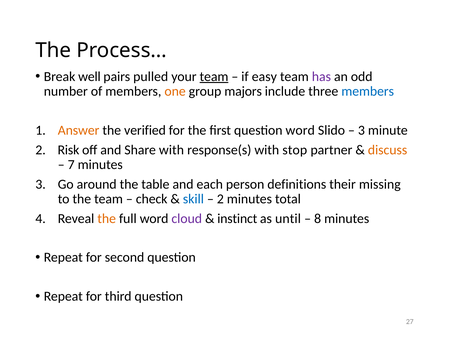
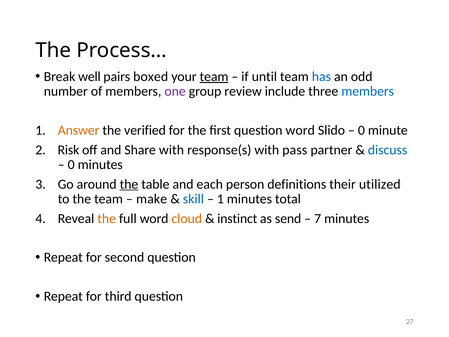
pulled: pulled -> boxed
easy: easy -> until
has colour: purple -> blue
one colour: orange -> purple
majors: majors -> review
3 at (361, 130): 3 -> 0
stop: stop -> pass
discuss colour: orange -> blue
7 at (71, 165): 7 -> 0
the at (129, 184) underline: none -> present
missing: missing -> utilized
check: check -> make
2 at (220, 199): 2 -> 1
cloud colour: purple -> orange
until: until -> send
8: 8 -> 7
